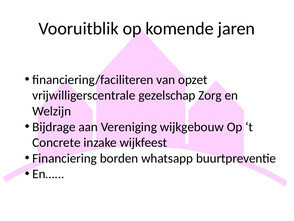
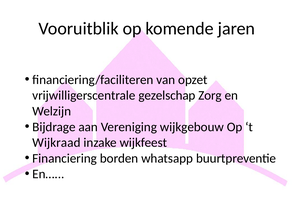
Concrete: Concrete -> Wijkraad
